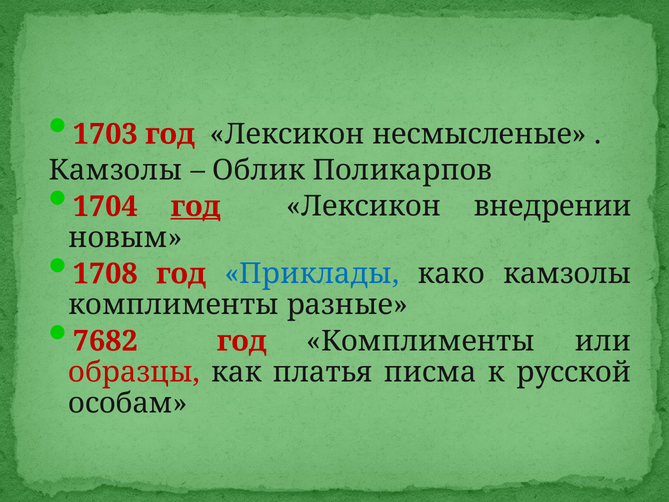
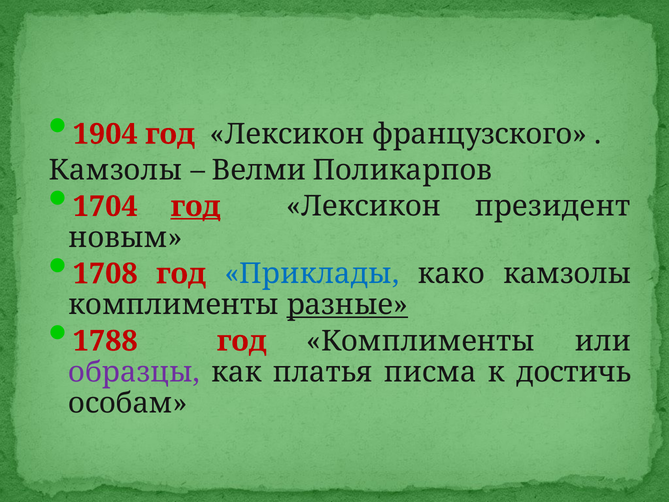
1703: 1703 -> 1904
несмысленые: несмысленые -> французского
Облик: Облик -> Велми
внедрении: внедрении -> президент
разные underline: none -> present
7682: 7682 -> 1788
образцы colour: red -> purple
русской: русской -> достичь
